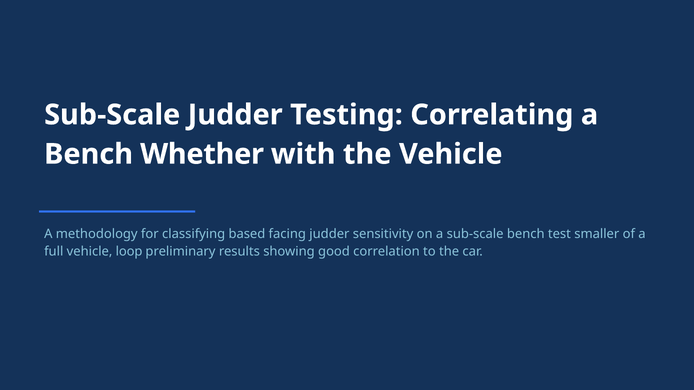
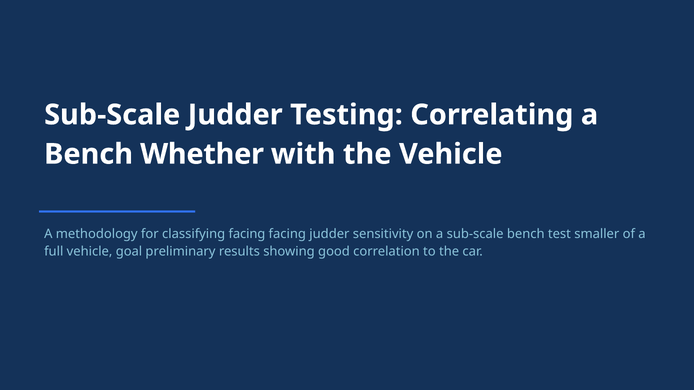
classifying based: based -> facing
loop: loop -> goal
